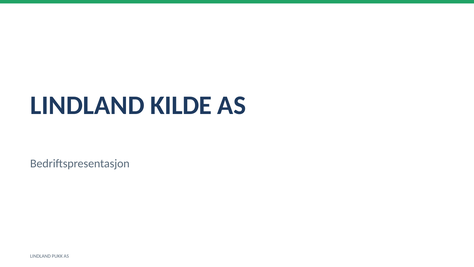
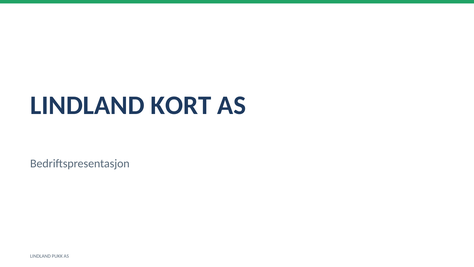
KILDE: KILDE -> KORT
